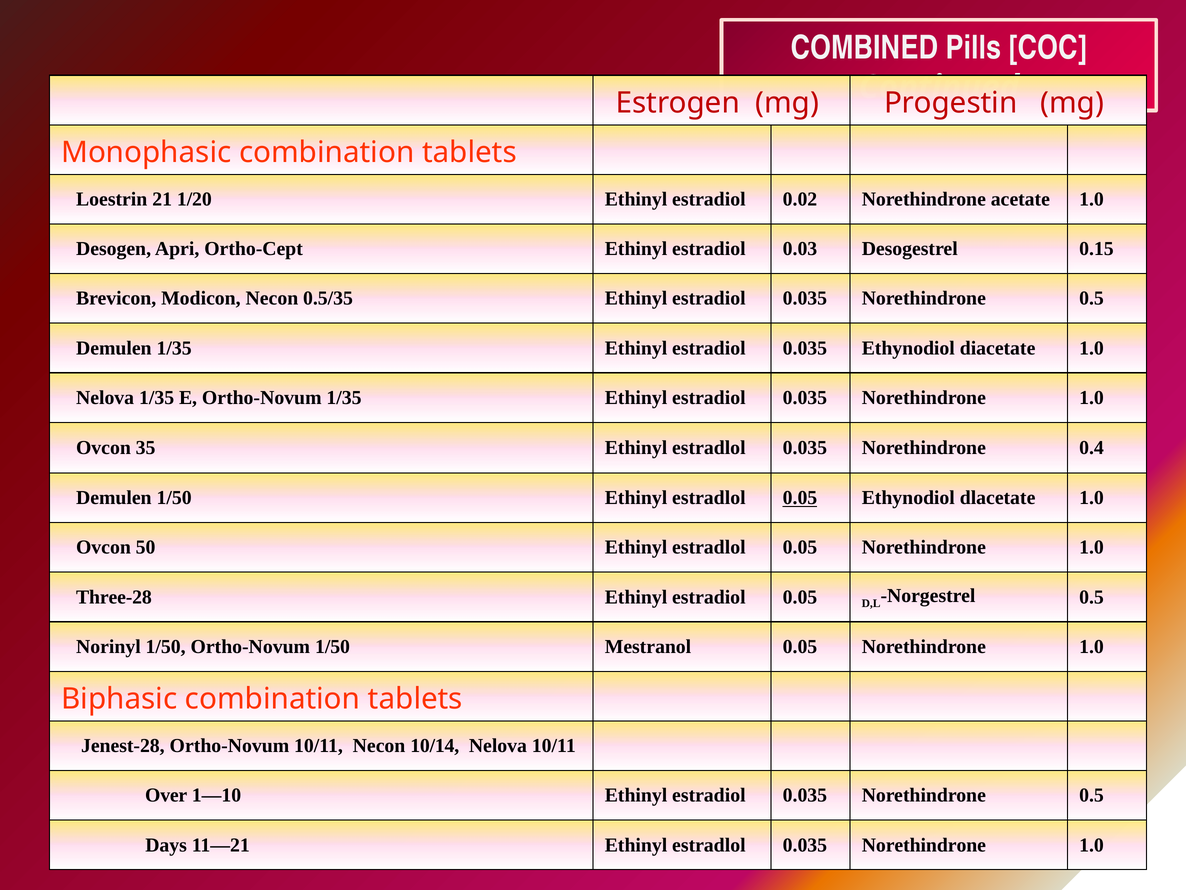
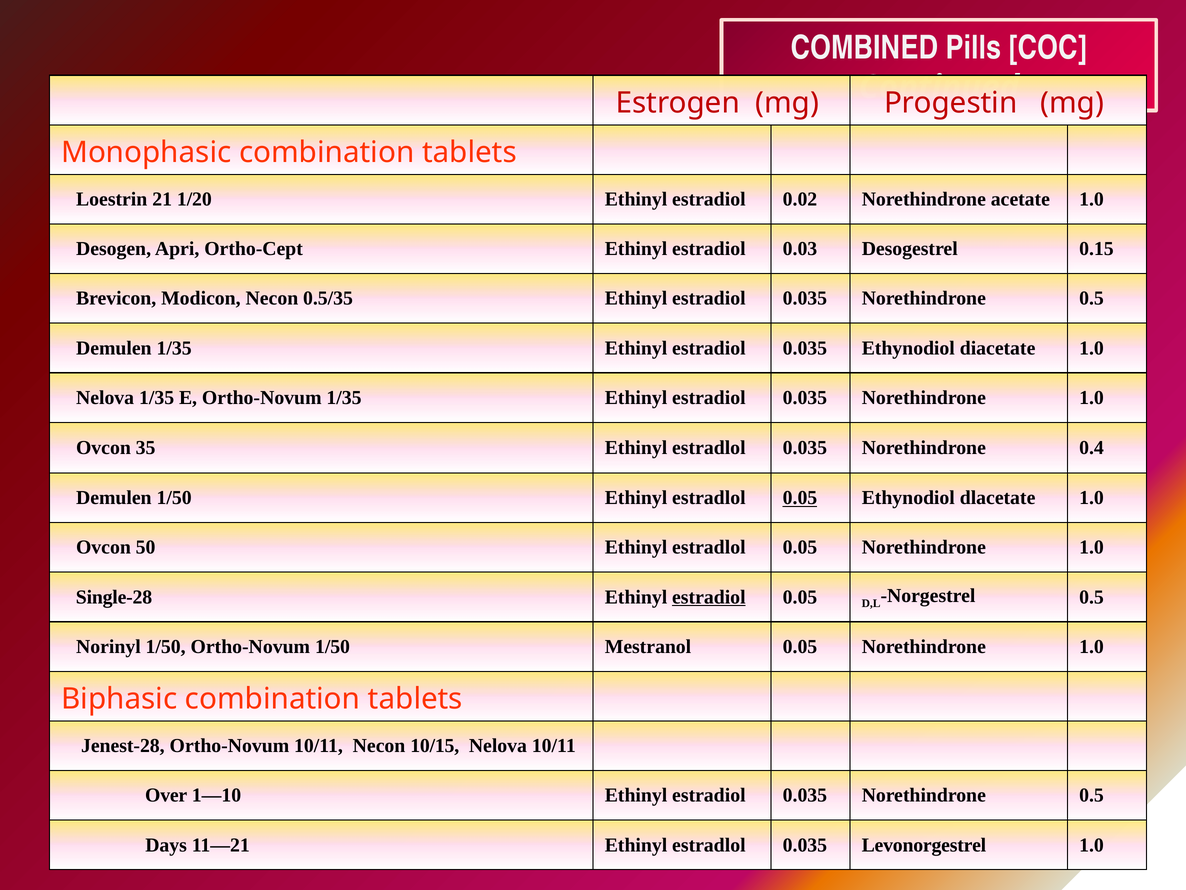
Three-28: Three-28 -> Single-28
estradiol at (709, 597) underline: none -> present
10/14: 10/14 -> 10/15
Norethindrone at (924, 845): Norethindrone -> Levonorgestrel
